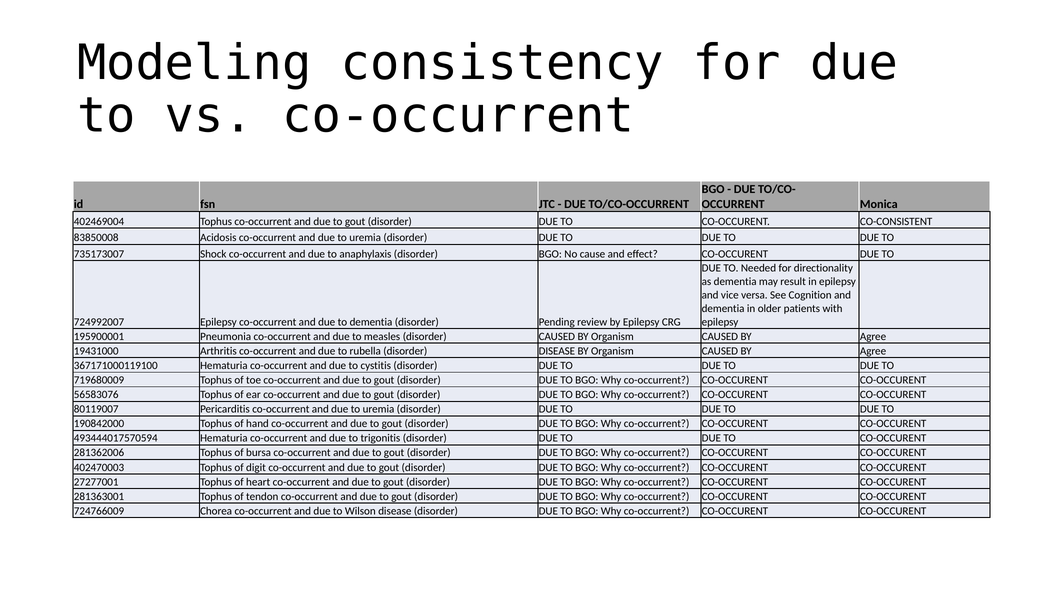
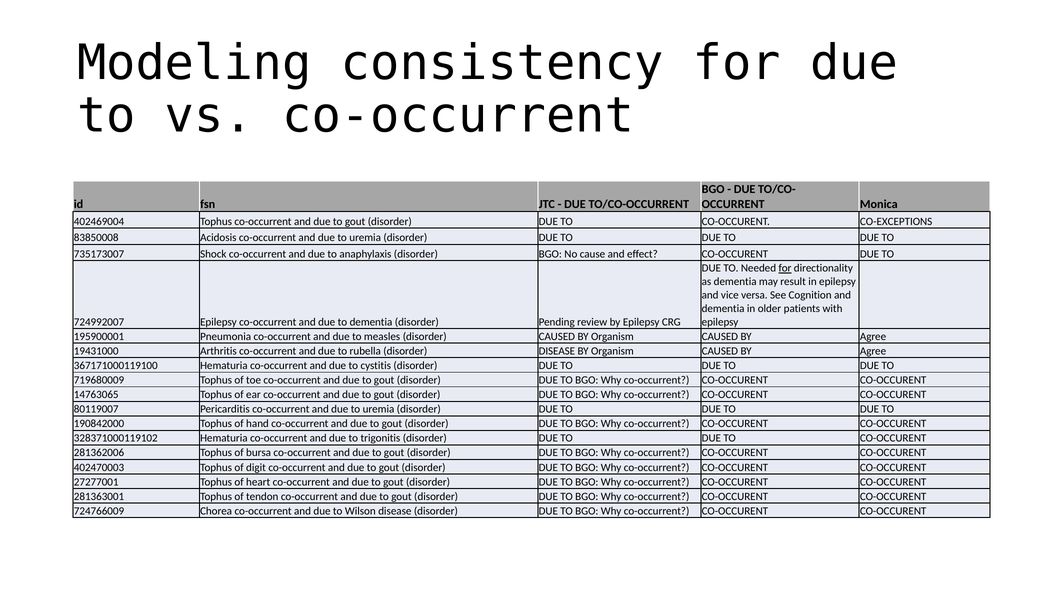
CO-CONSISTENT: CO-CONSISTENT -> CO-EXCEPTIONS
for at (785, 268) underline: none -> present
56583076: 56583076 -> 14763065
493444017570594: 493444017570594 -> 328371000119102
